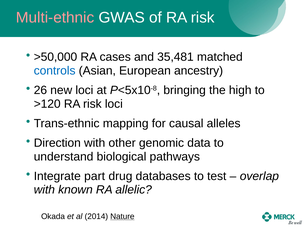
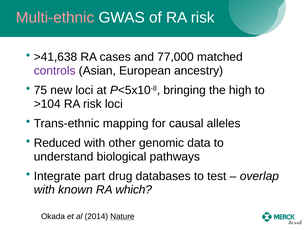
>50,000: >50,000 -> >41,638
35,481: 35,481 -> 77,000
controls colour: blue -> purple
26: 26 -> 75
>120: >120 -> >104
Direction: Direction -> Reduced
allelic: allelic -> which
